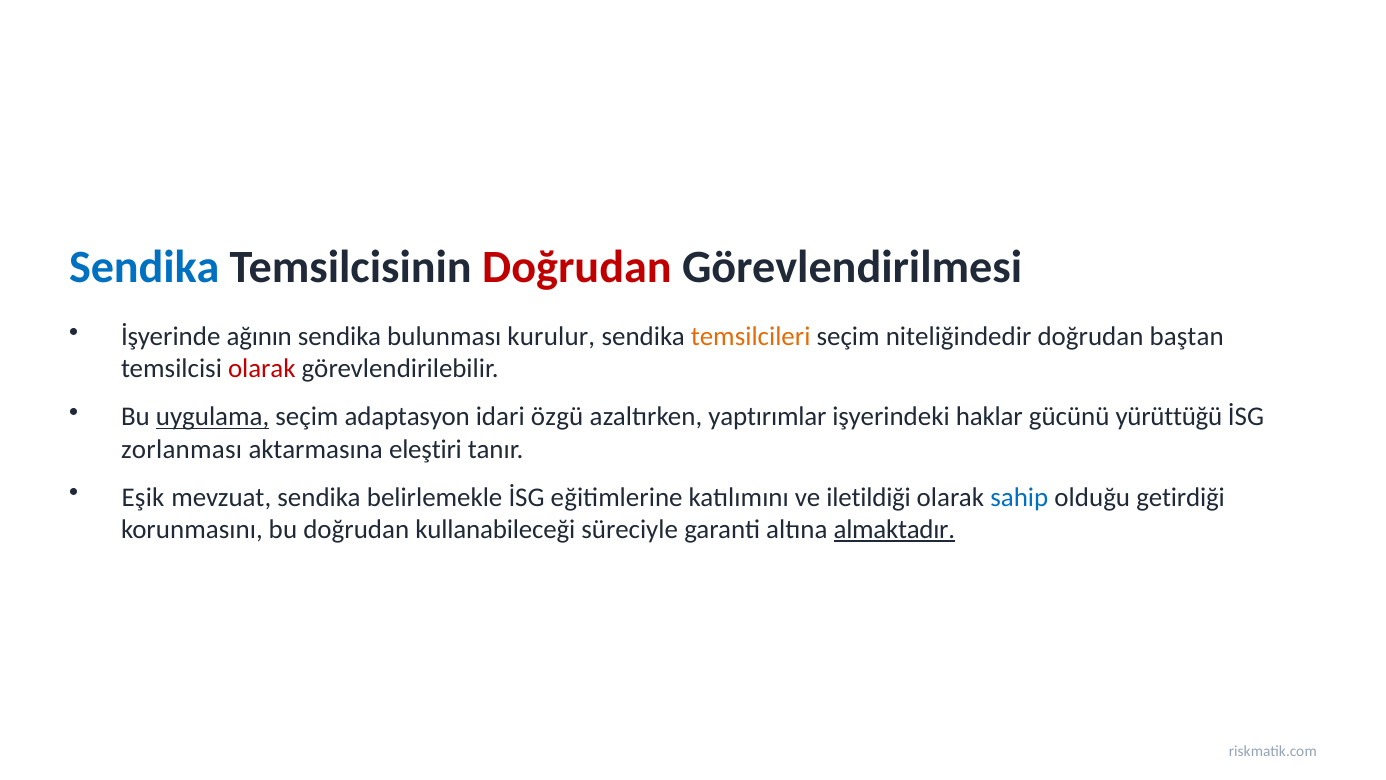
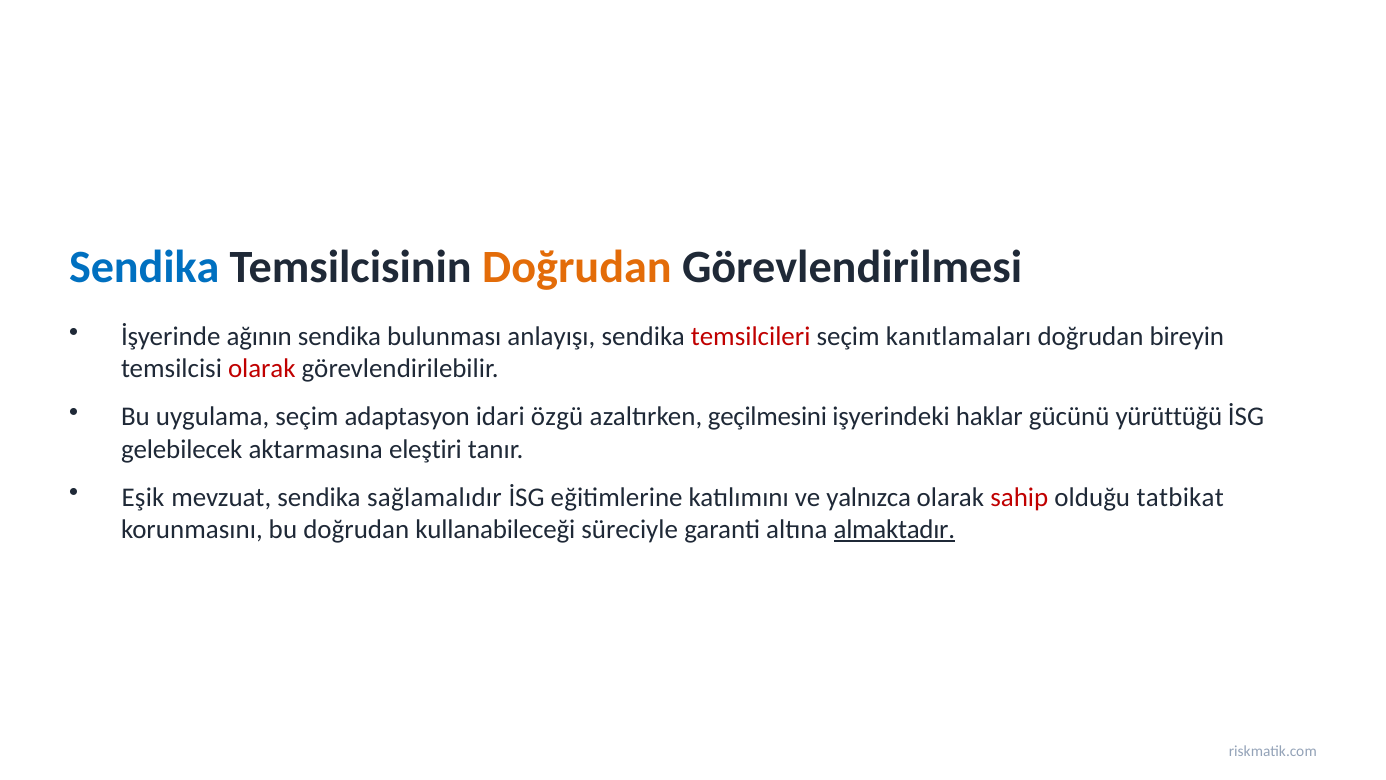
Doğrudan at (577, 267) colour: red -> orange
kurulur: kurulur -> anlayışı
temsilcileri colour: orange -> red
niteliğindedir: niteliğindedir -> kanıtlamaları
baştan: baştan -> bireyin
uygulama underline: present -> none
yaptırımlar: yaptırımlar -> geçilmesini
zorlanması: zorlanması -> gelebilecek
belirlemekle: belirlemekle -> sağlamalıdır
iletildiği: iletildiği -> yalnızca
sahip colour: blue -> red
getirdiği: getirdiği -> tatbikat
